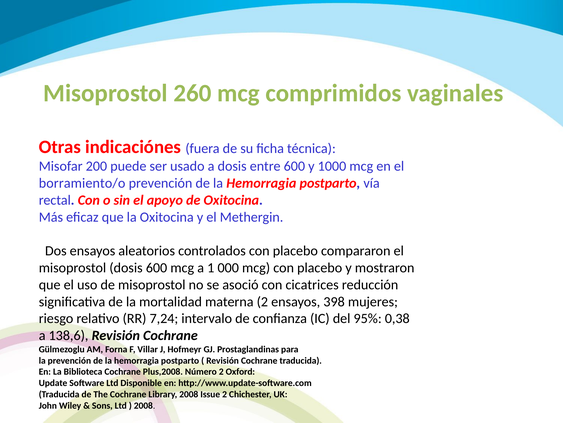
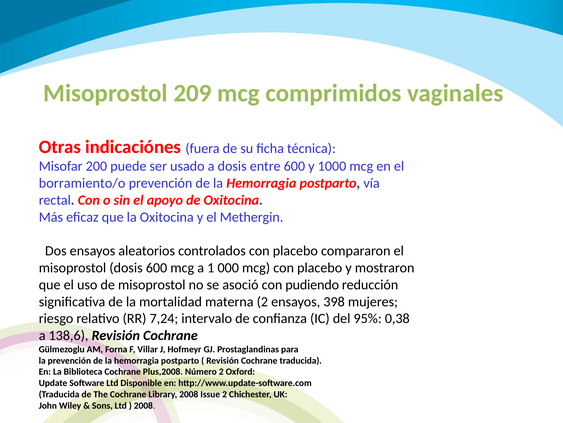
260: 260 -> 209
cicatrices: cicatrices -> pudiendo
